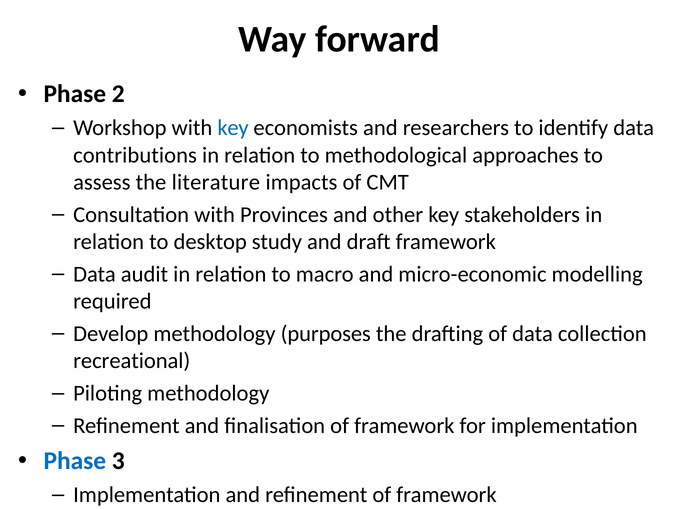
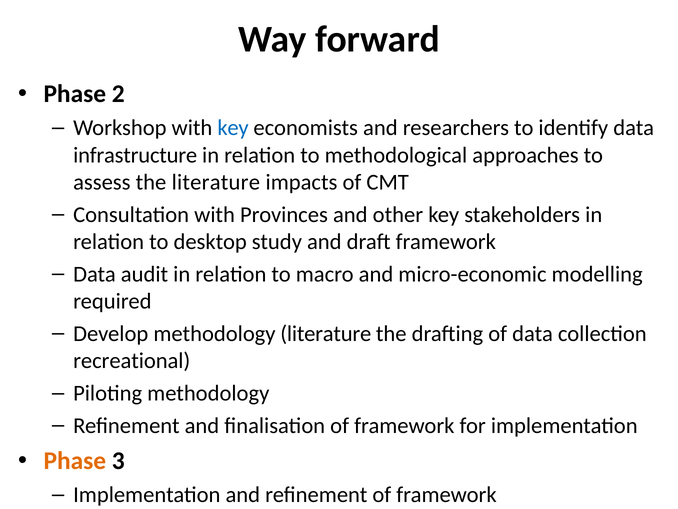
contributions: contributions -> infrastructure
methodology purposes: purposes -> literature
Phase at (75, 460) colour: blue -> orange
